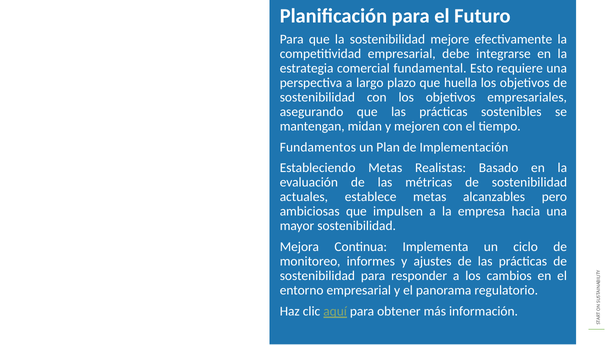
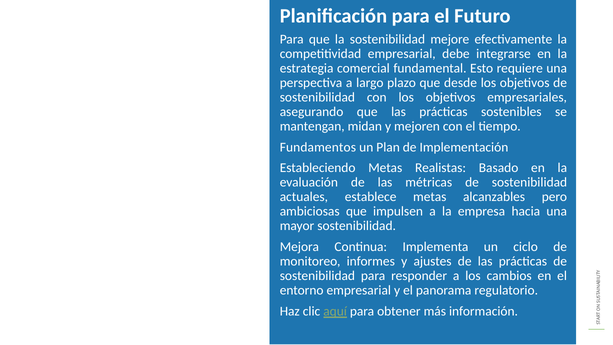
huella: huella -> desde
